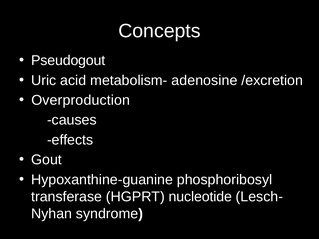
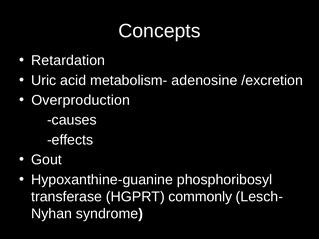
Pseudogout: Pseudogout -> Retardation
nucleotide: nucleotide -> commonly
